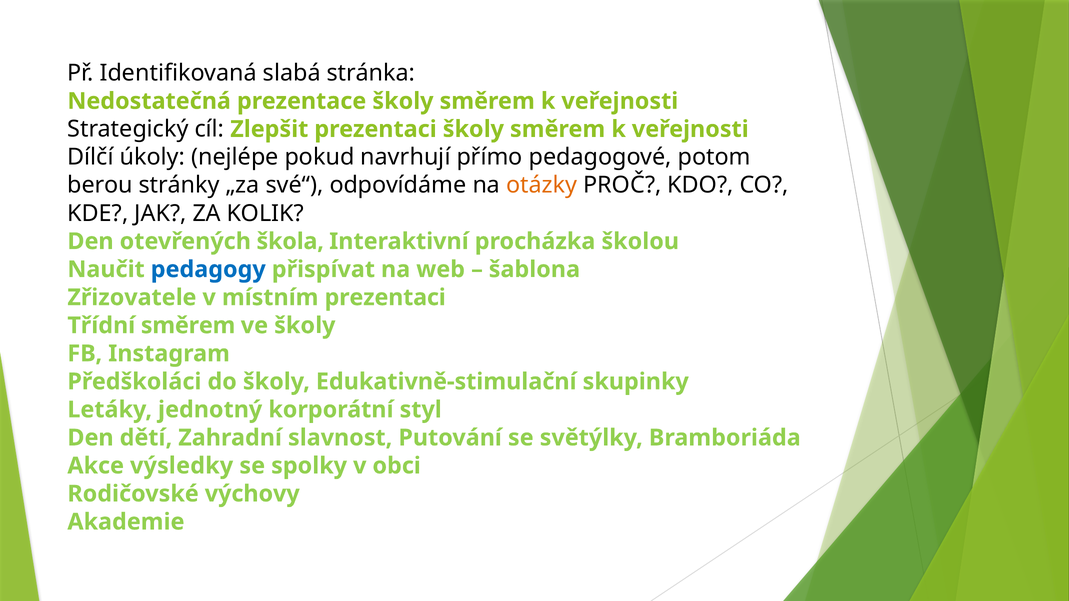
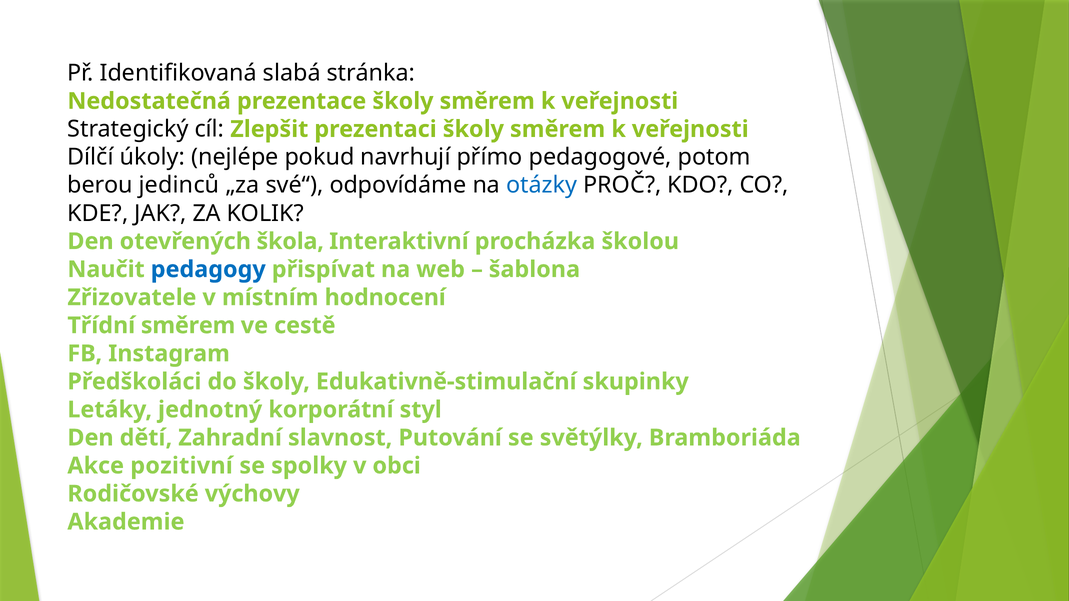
stránky: stránky -> jedinců
otázky colour: orange -> blue
místním prezentaci: prezentaci -> hodnocení
ve školy: školy -> cestě
výsledky: výsledky -> pozitivní
